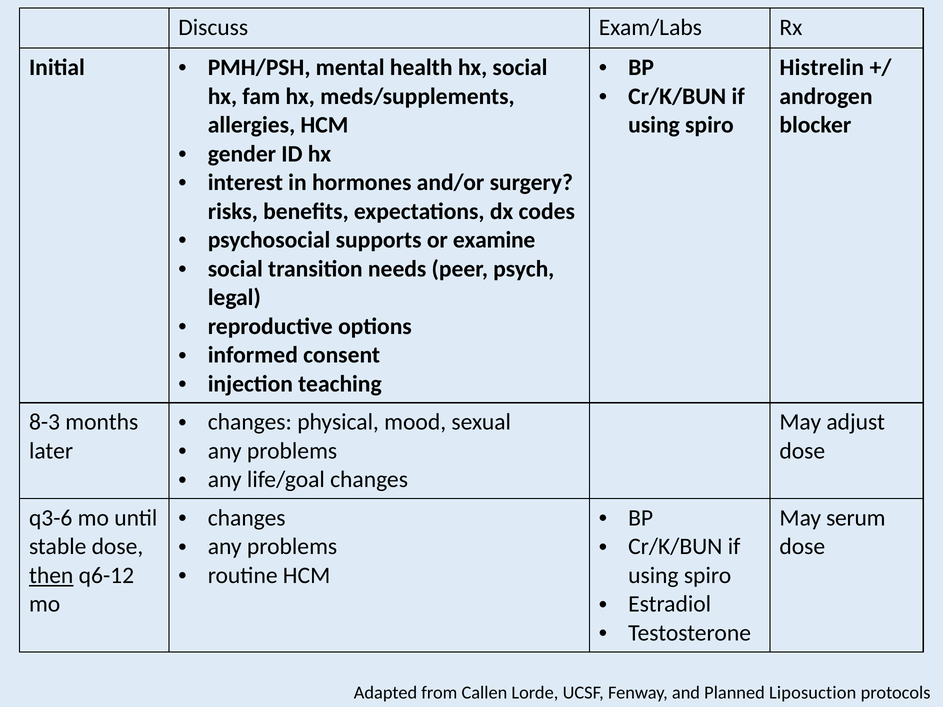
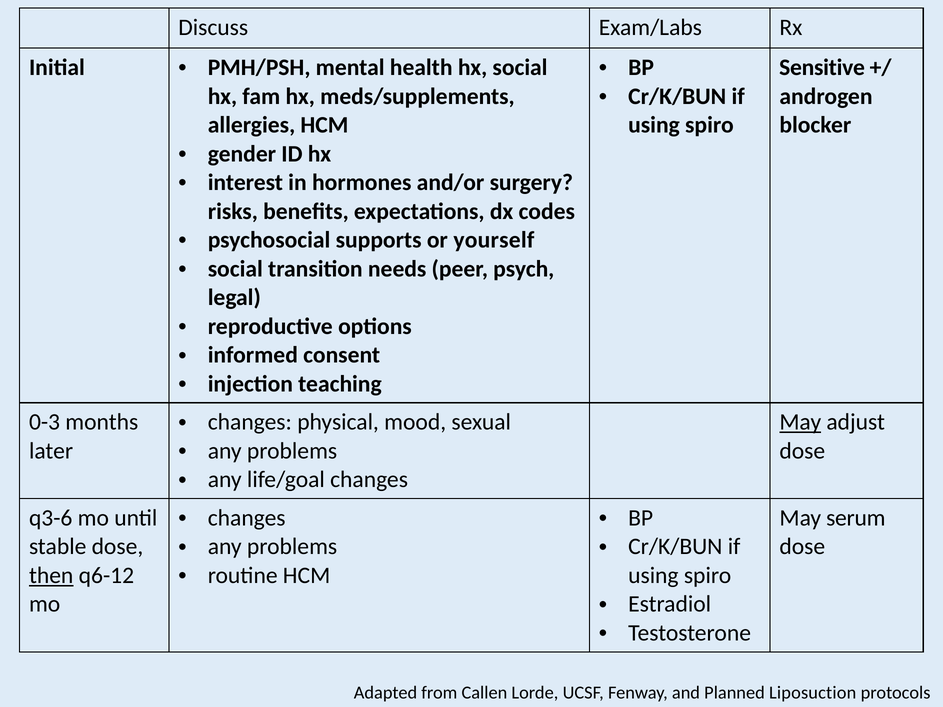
Histrelin: Histrelin -> Sensitive
examine: examine -> yourself
8-3: 8-3 -> 0-3
May at (800, 422) underline: none -> present
